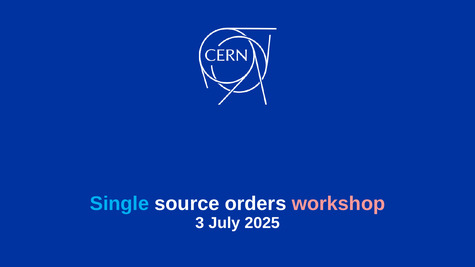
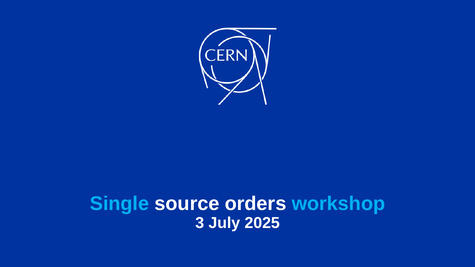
workshop colour: pink -> light blue
